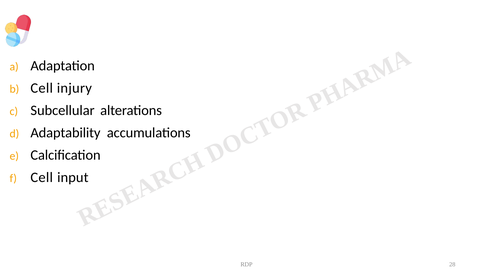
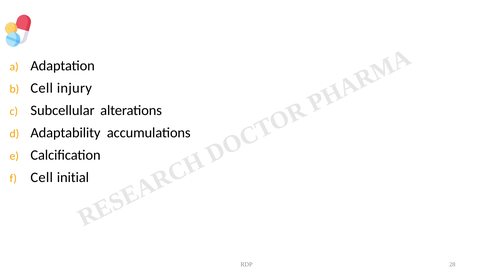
input: input -> initial
